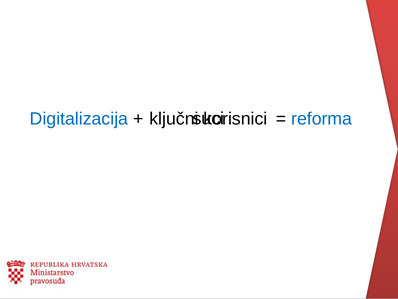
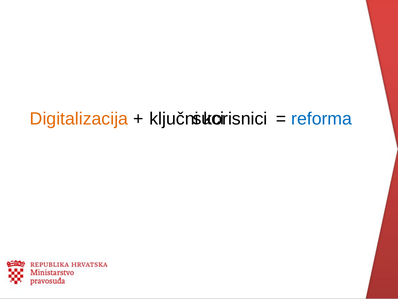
Digitalizacija colour: blue -> orange
